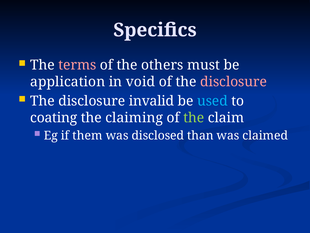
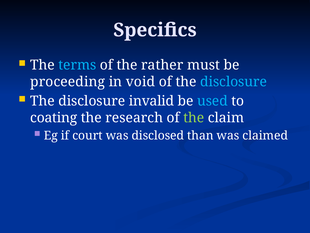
terms colour: pink -> light blue
others: others -> rather
application: application -> proceeding
disclosure at (234, 82) colour: pink -> light blue
claiming: claiming -> research
them: them -> court
